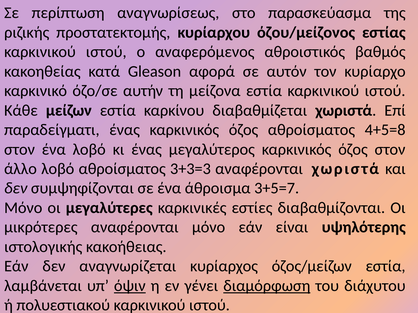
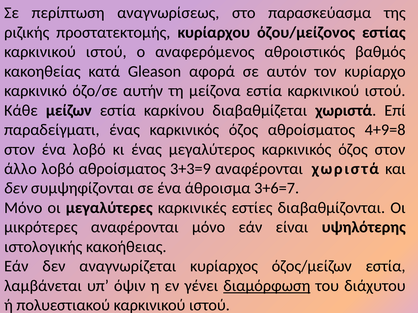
4+5=8: 4+5=8 -> 4+9=8
3+3=3: 3+3=3 -> 3+3=9
3+5=7: 3+5=7 -> 3+6=7
όψιν underline: present -> none
